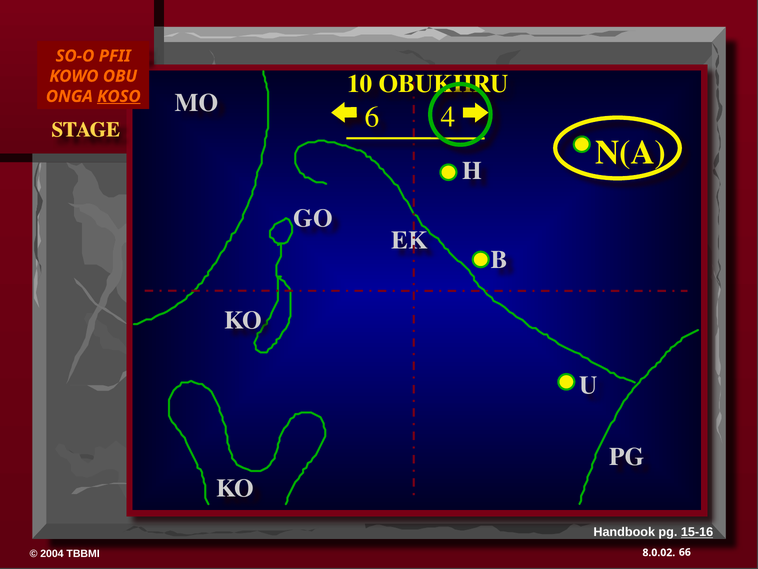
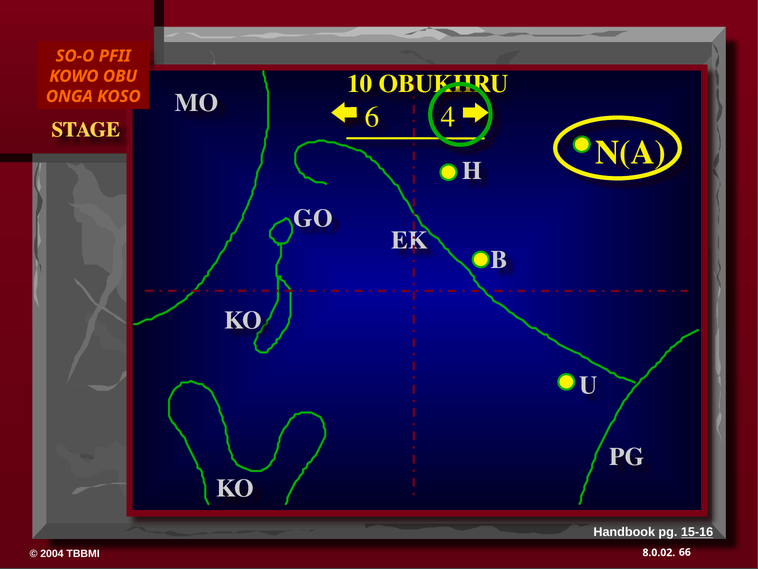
KOSO underline: present -> none
